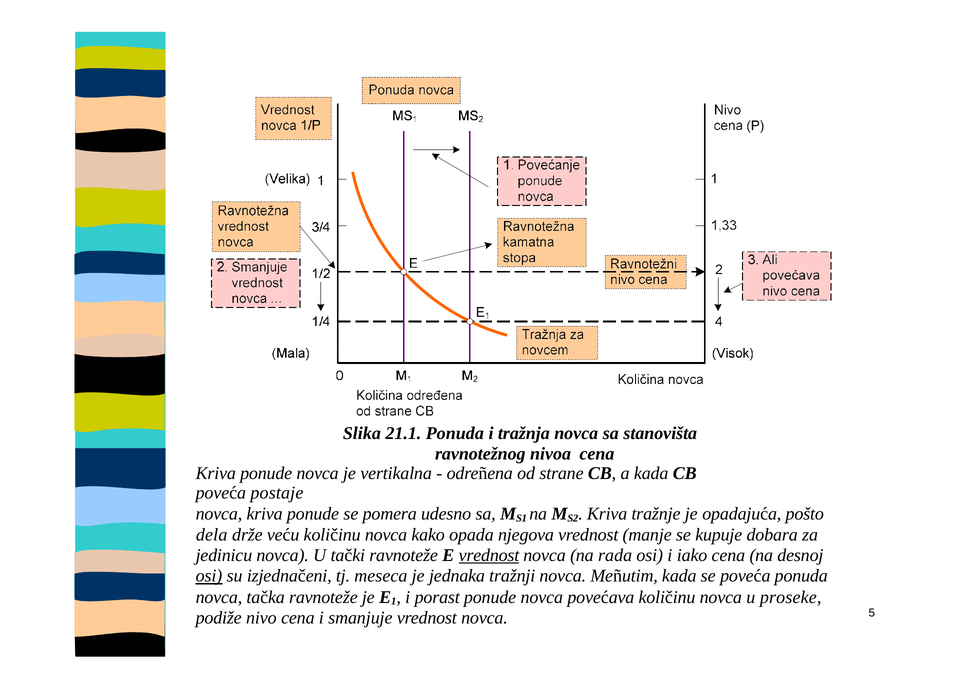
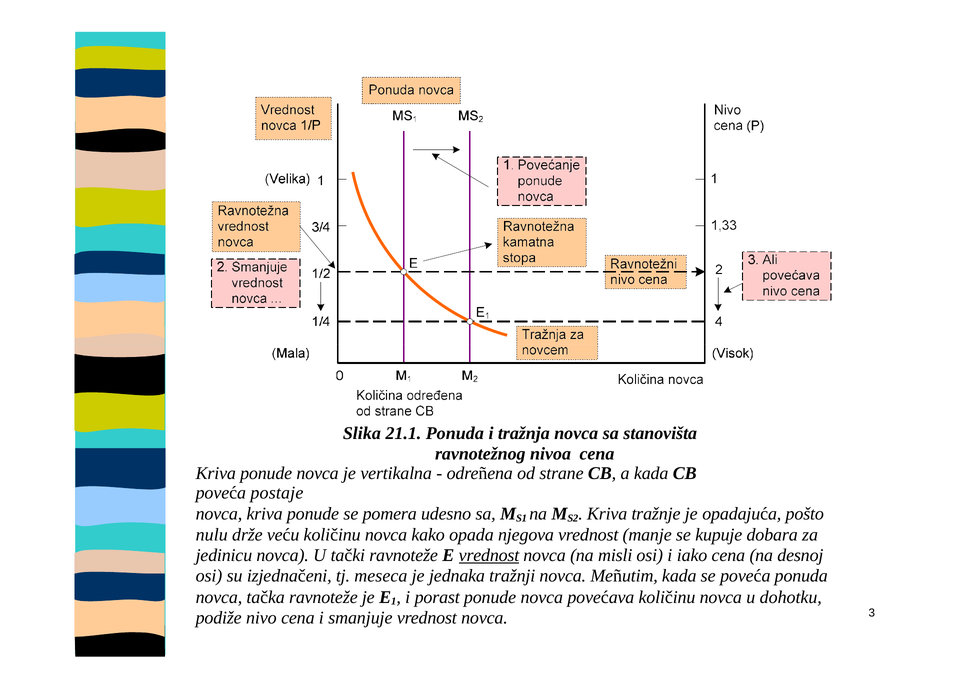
dela: dela -> nulu
rada: rada -> misli
osi at (209, 576) underline: present -> none
proseke: proseke -> dohotku
5: 5 -> 3
